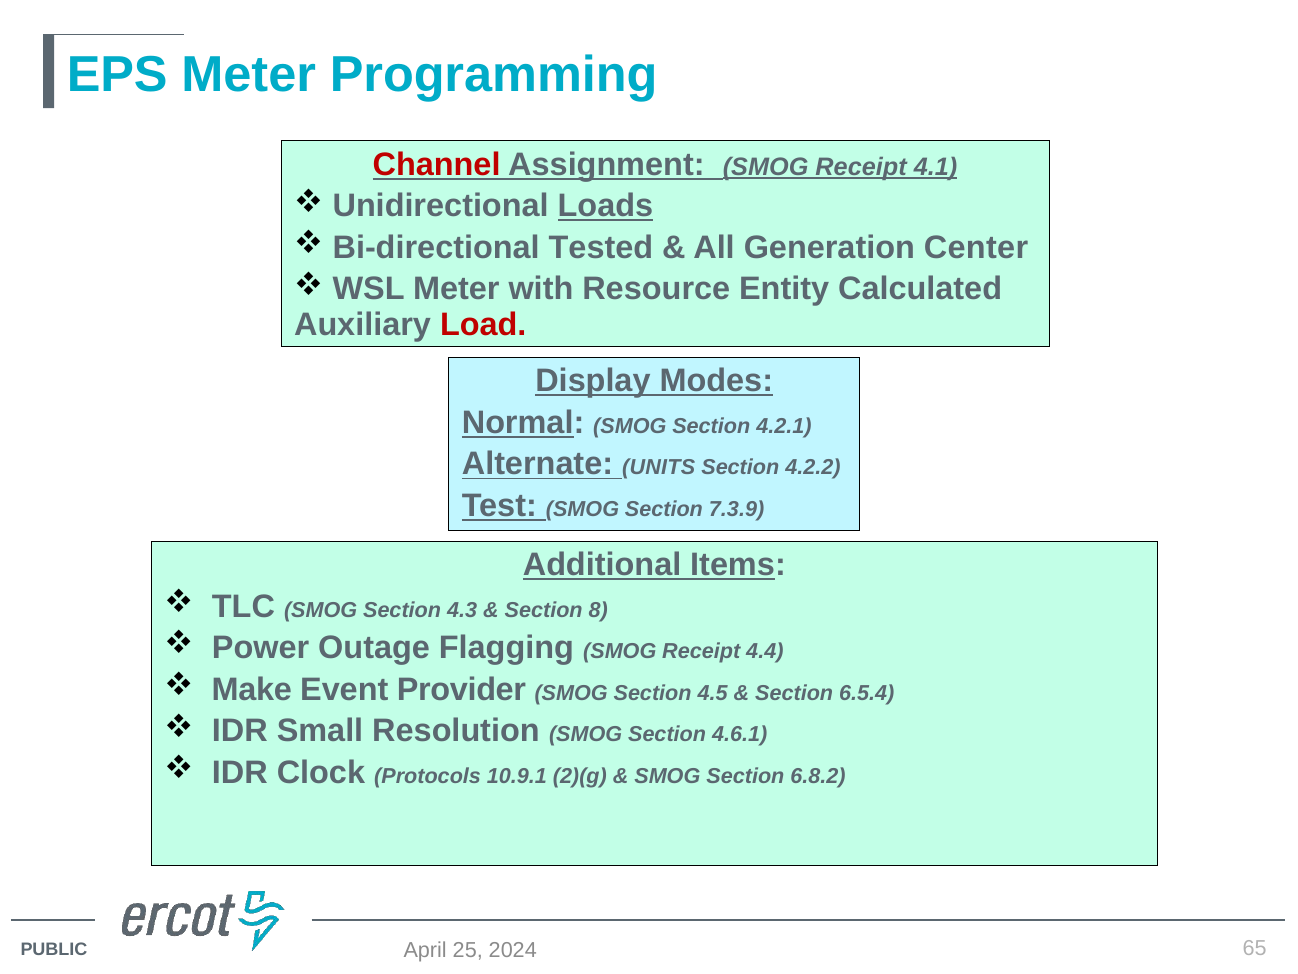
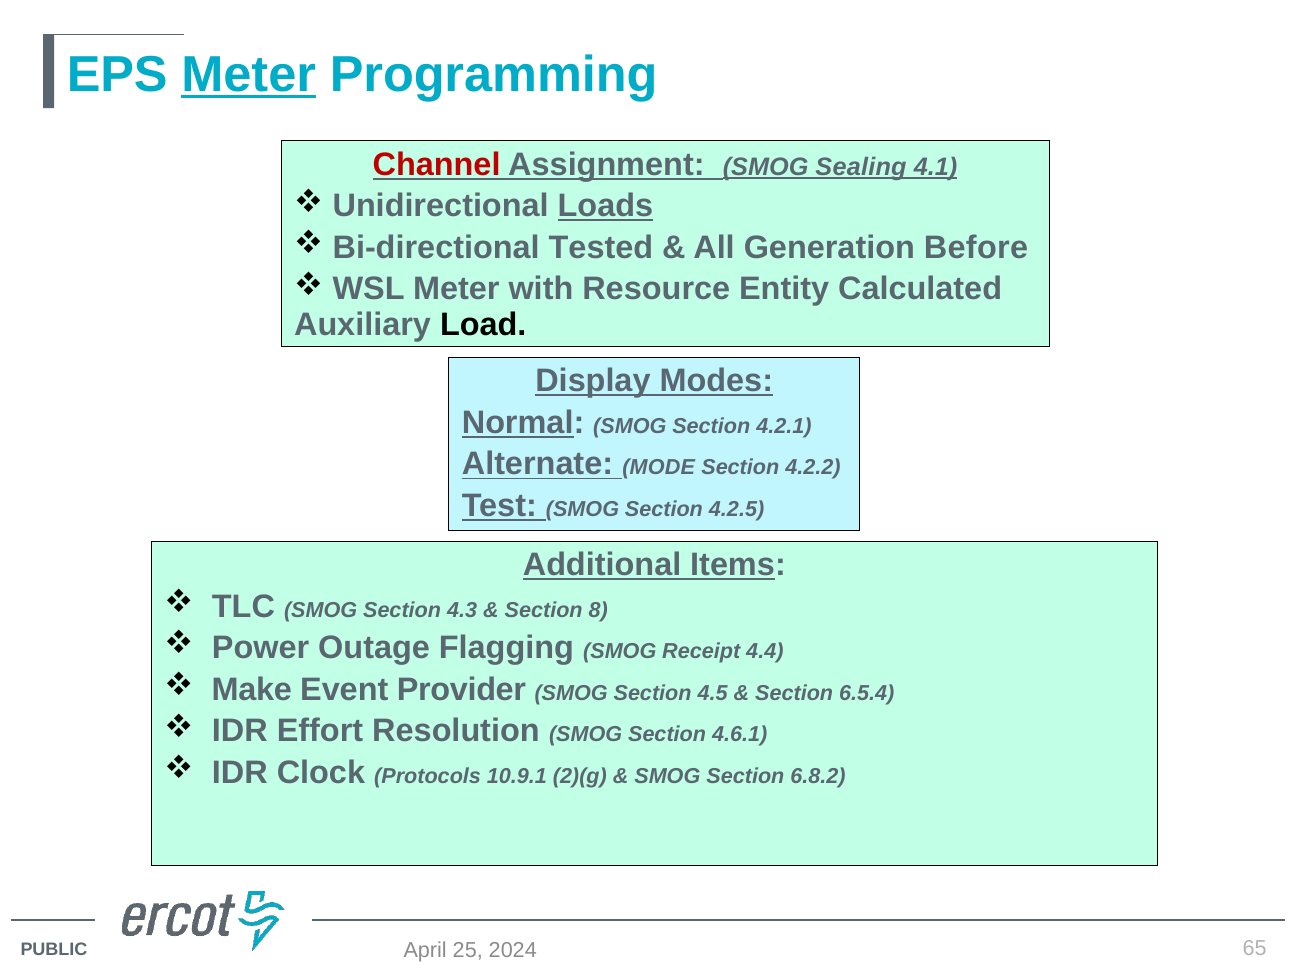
Meter at (249, 75) underline: none -> present
Assignment SMOG Receipt: Receipt -> Sealing
Center: Center -> Before
Load colour: red -> black
UNITS: UNITS -> MODE
7.3.9: 7.3.9 -> 4.2.5
Small: Small -> Effort
